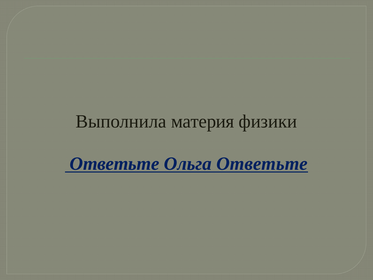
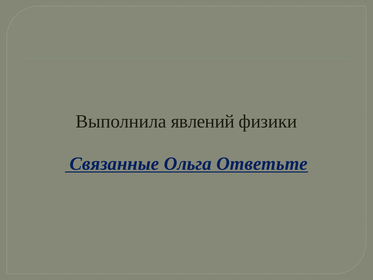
материя: материя -> явлений
Ответьте at (115, 164): Ответьте -> Связанные
